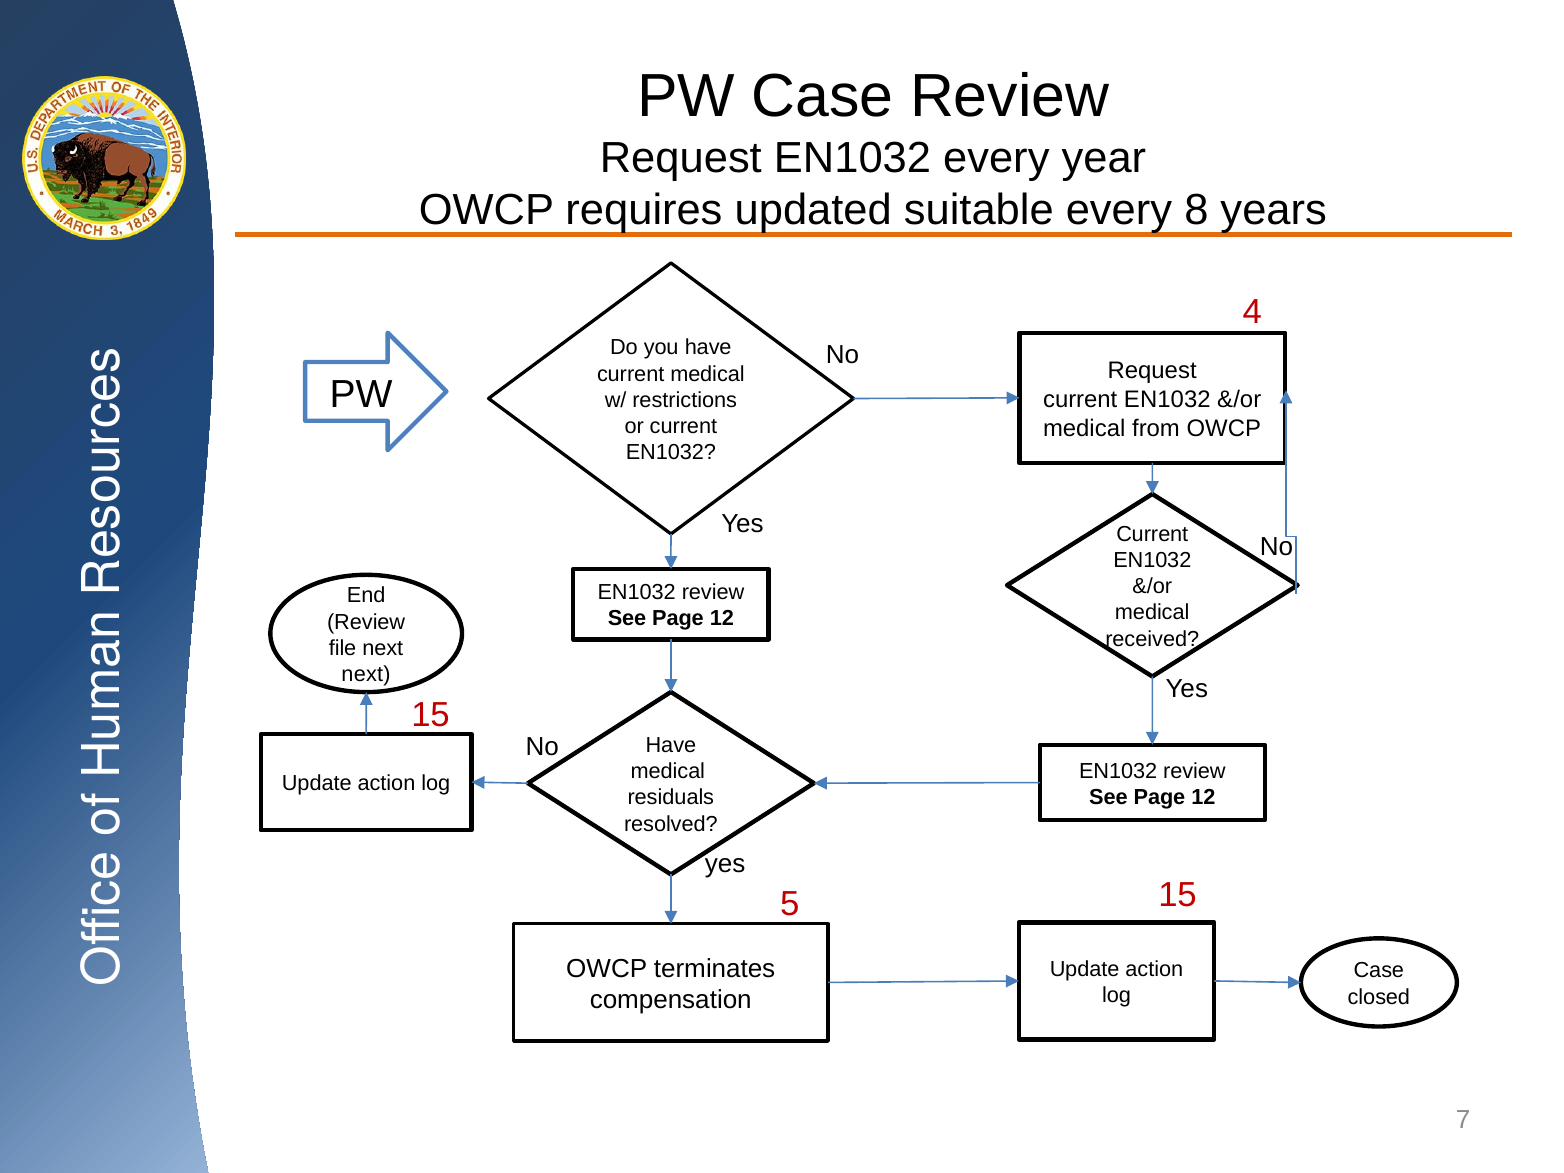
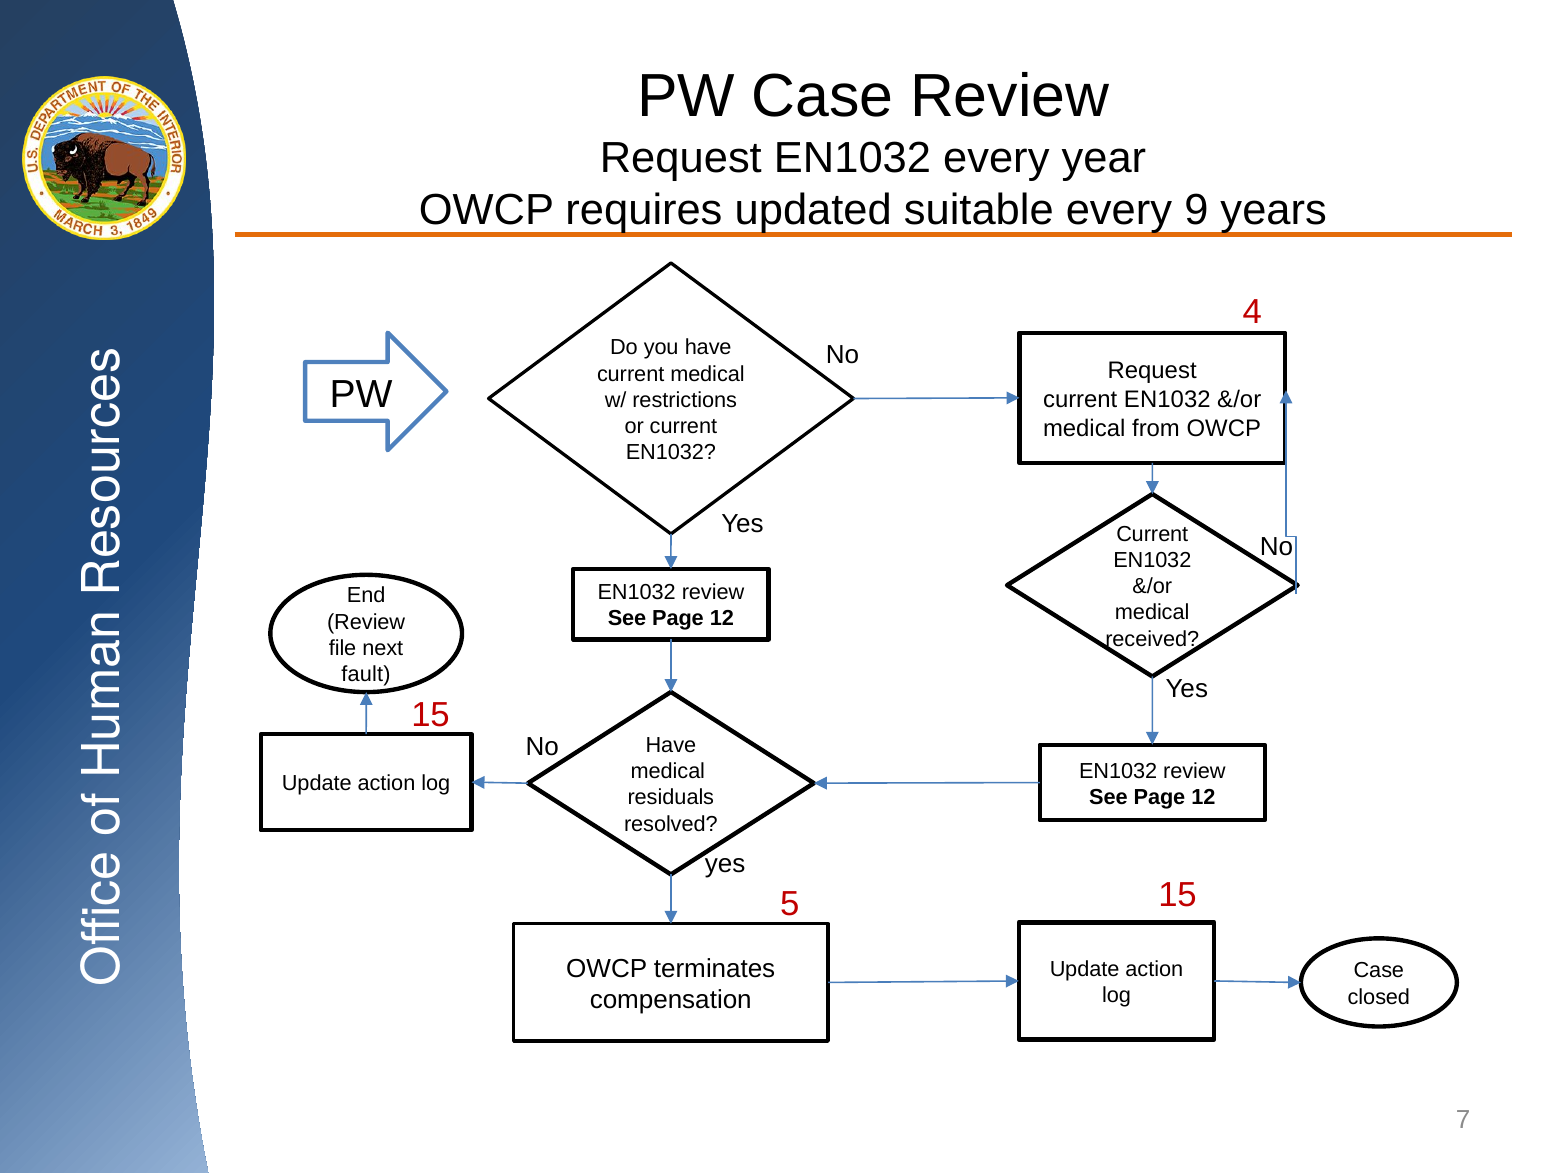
8: 8 -> 9
next at (366, 674): next -> fault
